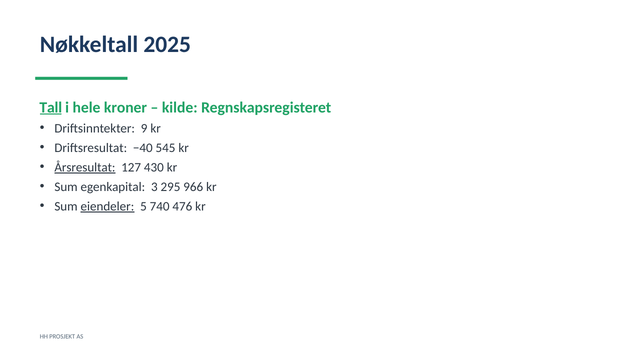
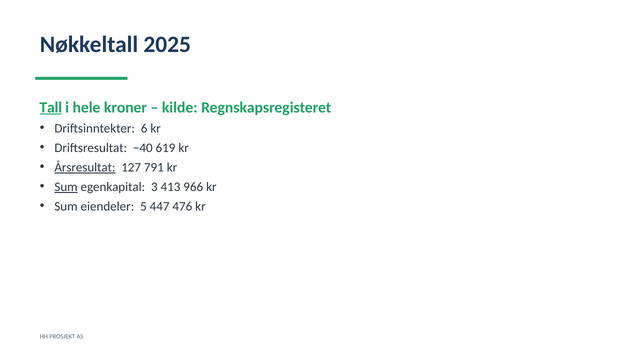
9: 9 -> 6
545: 545 -> 619
430: 430 -> 791
Sum at (66, 187) underline: none -> present
295: 295 -> 413
eiendeler underline: present -> none
740: 740 -> 447
